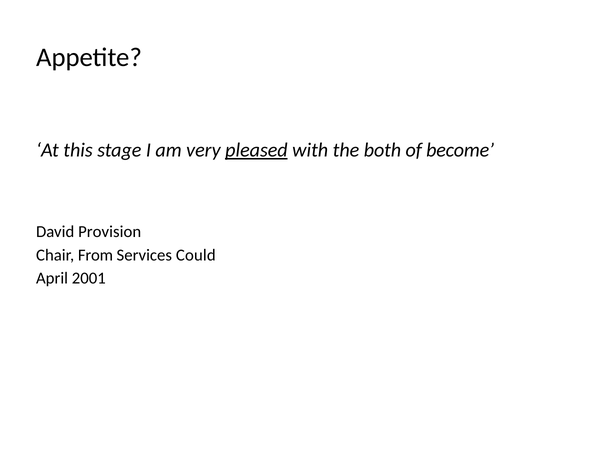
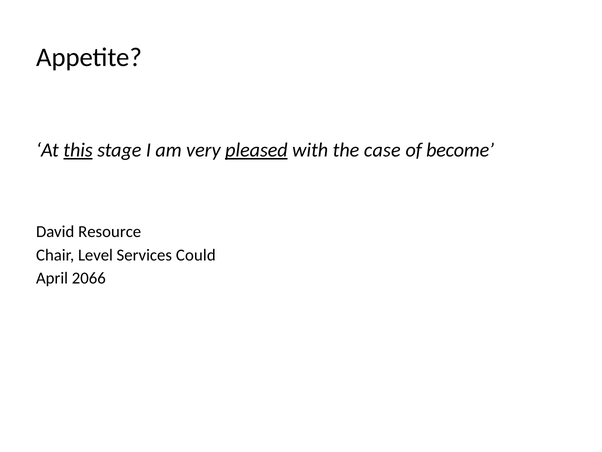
this underline: none -> present
both: both -> case
Provision: Provision -> Resource
From: From -> Level
2001: 2001 -> 2066
